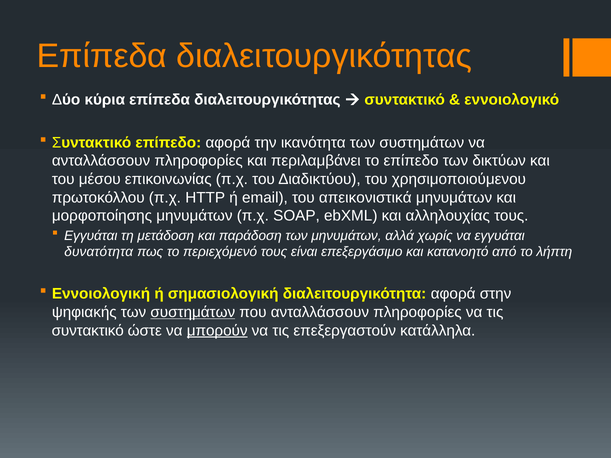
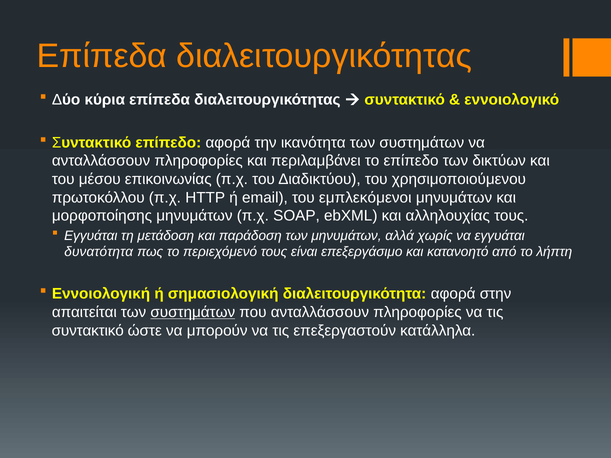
απεικονιστικά: απεικονιστικά -> εμπλεκόμενοι
ψηφιακής: ψηφιακής -> απαιτείται
μπορούν underline: present -> none
